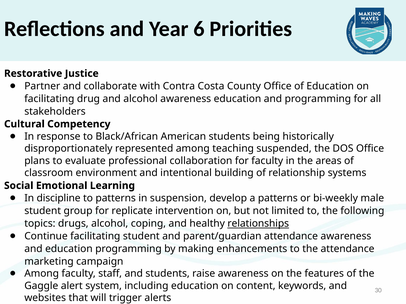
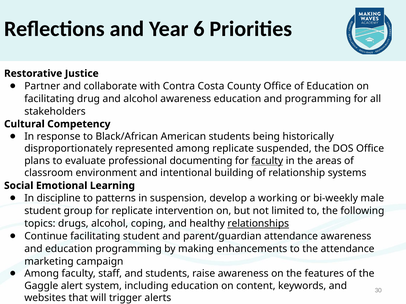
among teaching: teaching -> replicate
collaboration: collaboration -> documenting
faculty at (267, 161) underline: none -> present
a patterns: patterns -> working
